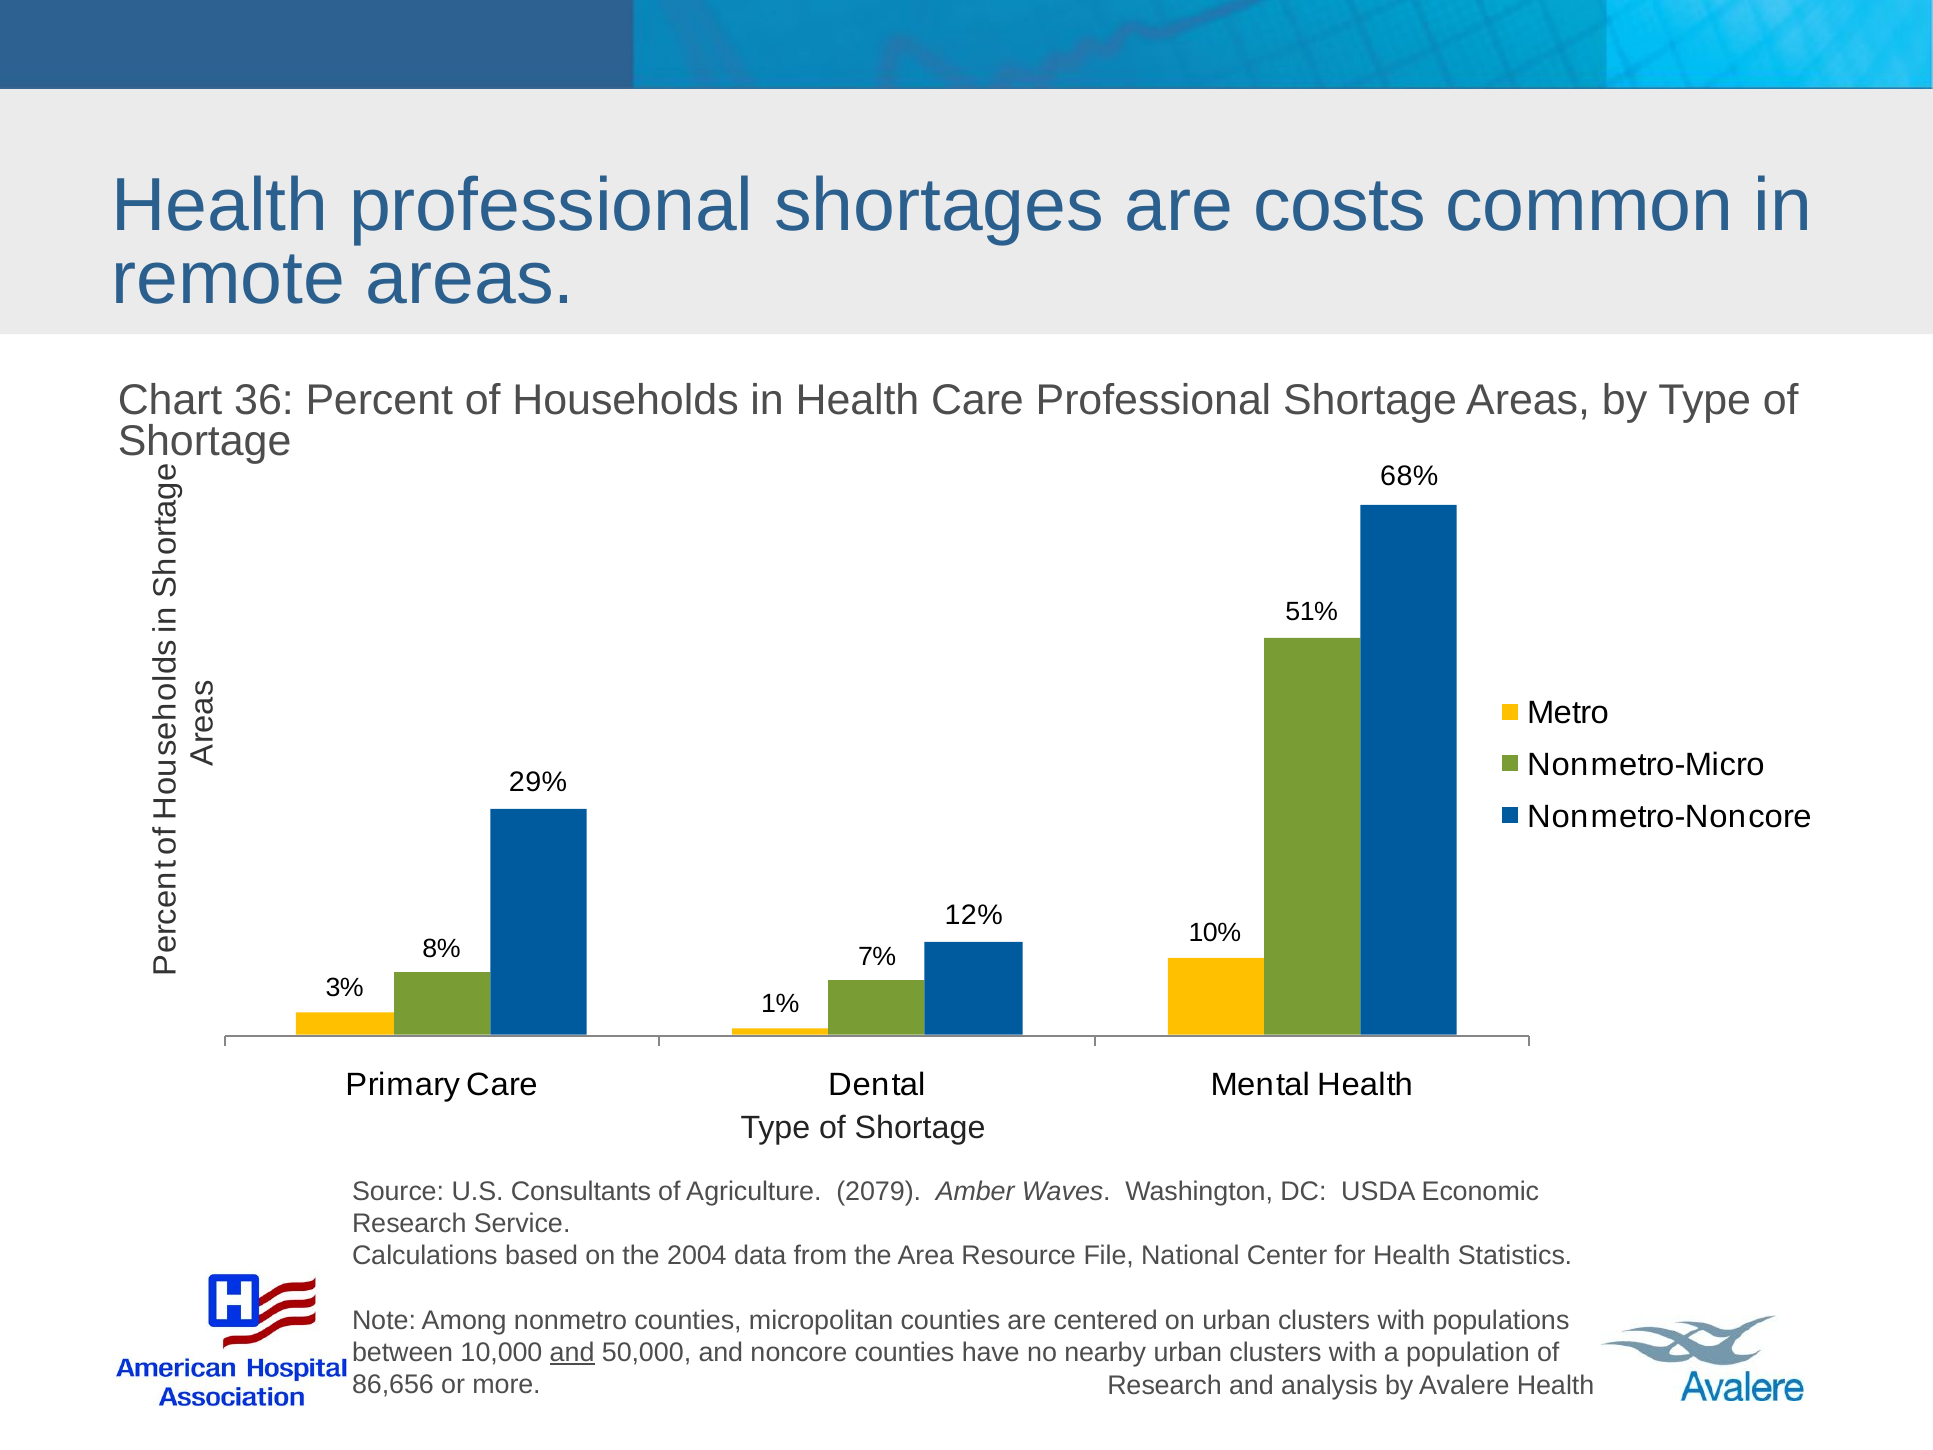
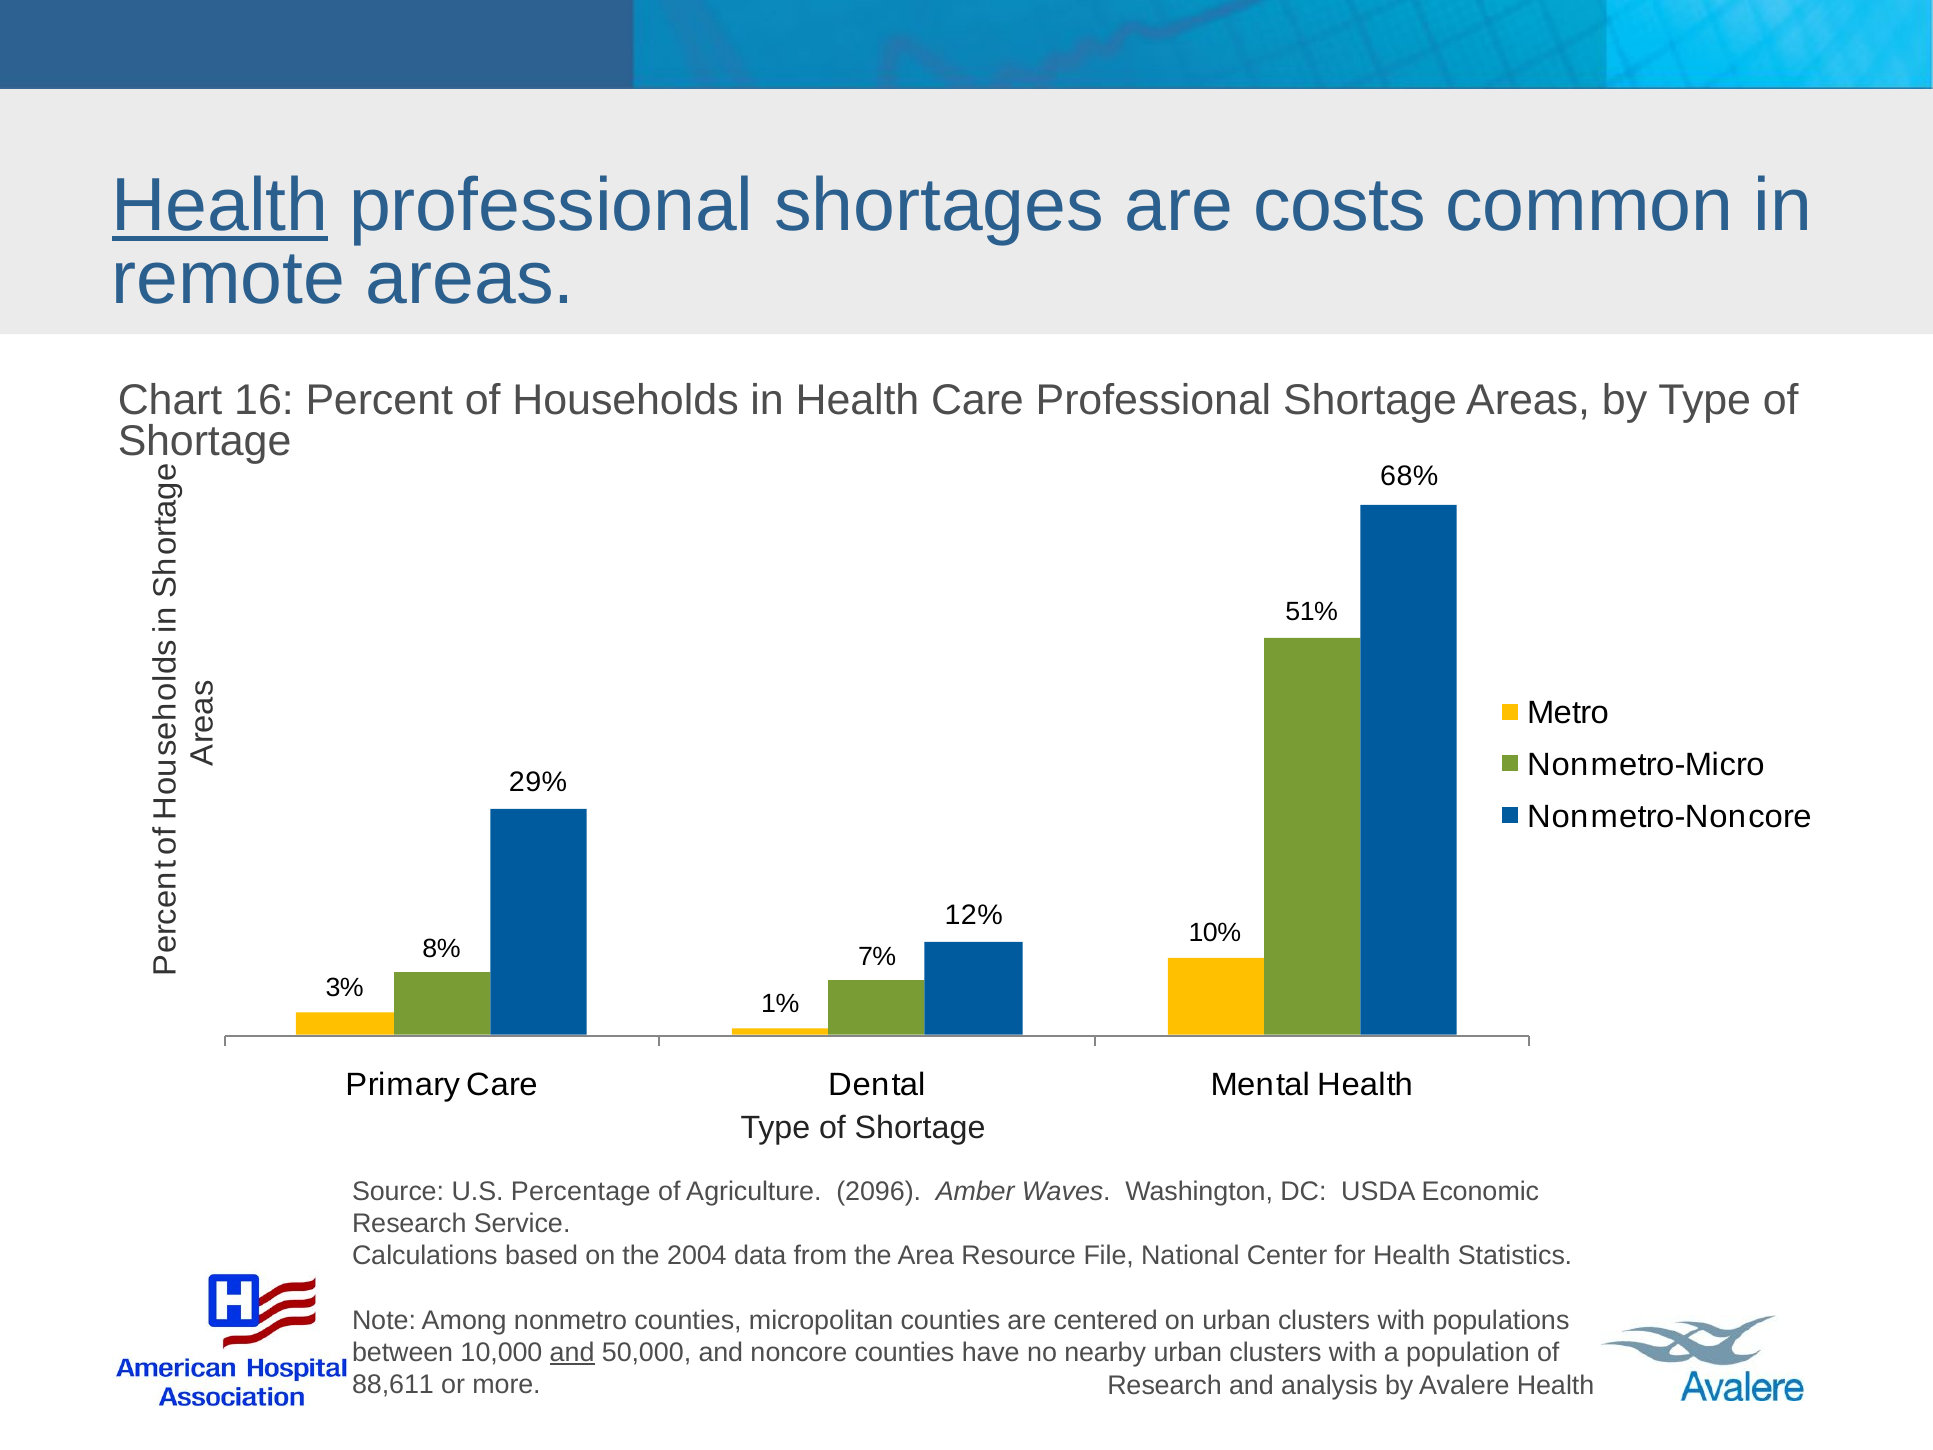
Health at (220, 206) underline: none -> present
36: 36 -> 16
Consultants: Consultants -> Percentage
2079: 2079 -> 2096
86,656: 86,656 -> 88,611
